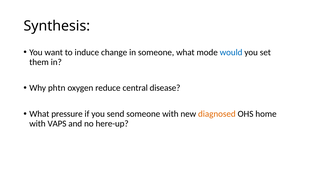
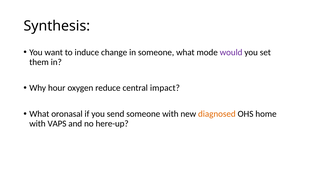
would colour: blue -> purple
phtn: phtn -> hour
disease: disease -> impact
pressure: pressure -> oronasal
